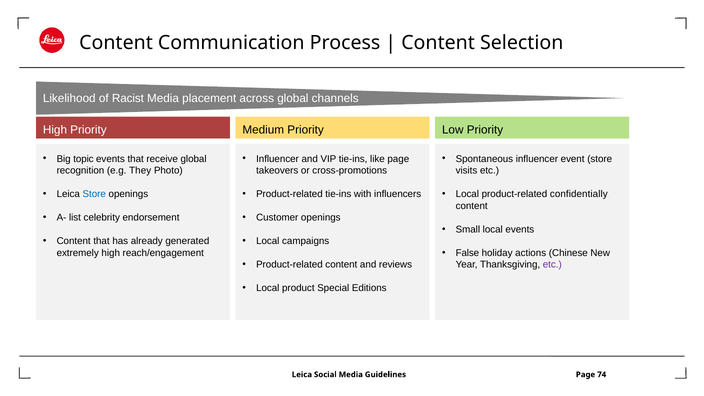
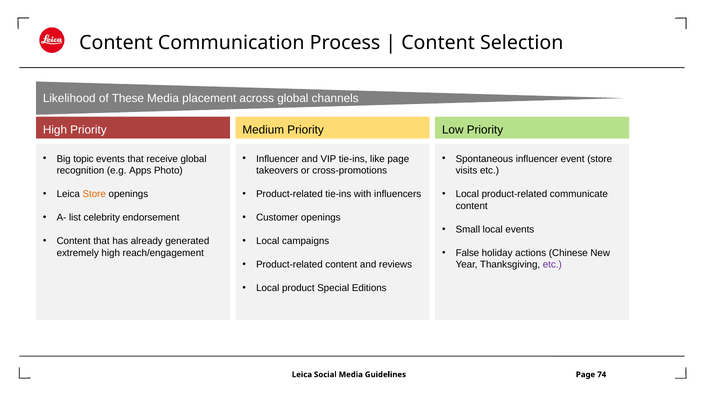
Racist: Racist -> These
They: They -> Apps
Store at (94, 194) colour: blue -> orange
confidentially: confidentially -> communicate
